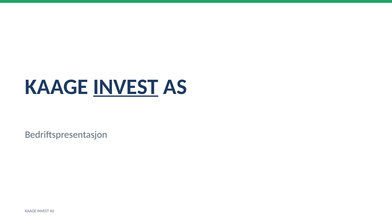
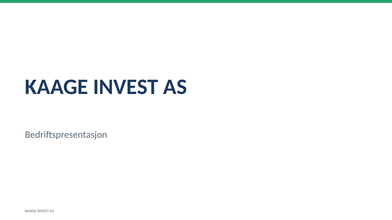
INVEST at (126, 87) underline: present -> none
